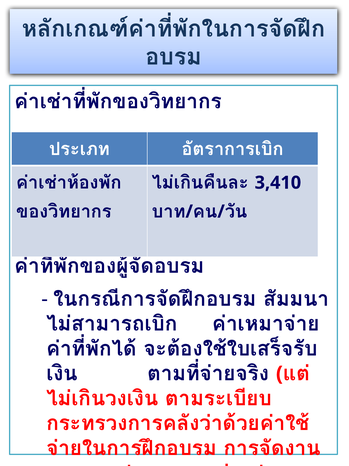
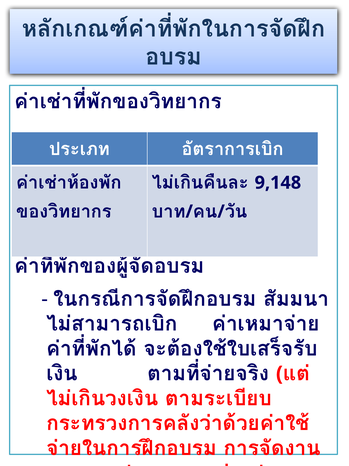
3,410: 3,410 -> 9,148
